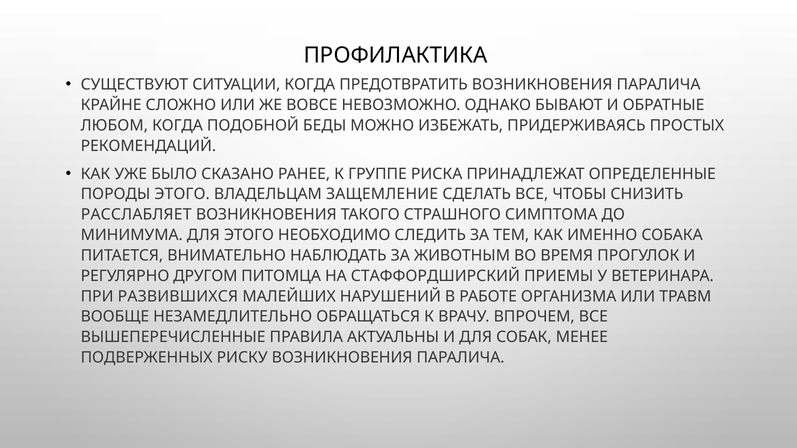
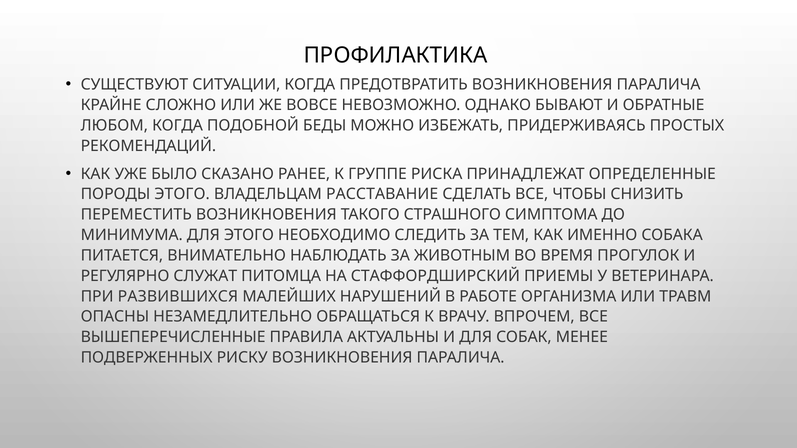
ЗАЩЕМЛЕНИЕ: ЗАЩЕМЛЕНИЕ -> РАССТАВАНИЕ
РАССЛАБЛЯЕТ: РАССЛАБЛЯЕТ -> ПЕРЕМЕСТИТЬ
ДРУГОМ: ДРУГОМ -> СЛУЖАТ
ВООБЩЕ: ВООБЩЕ -> ОПАСНЫ
